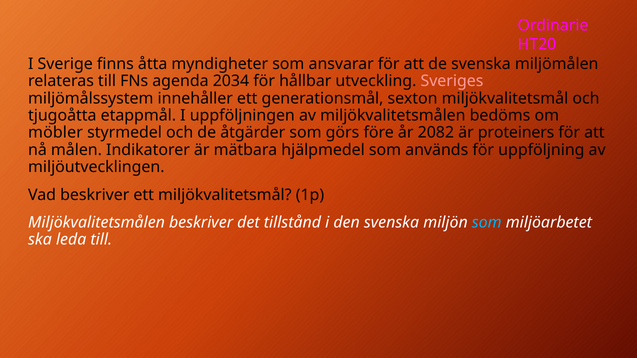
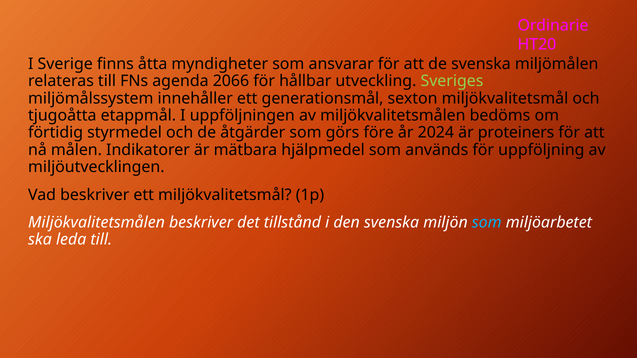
2034: 2034 -> 2066
Sveriges colour: pink -> light green
möbler: möbler -> förtidig
2082: 2082 -> 2024
